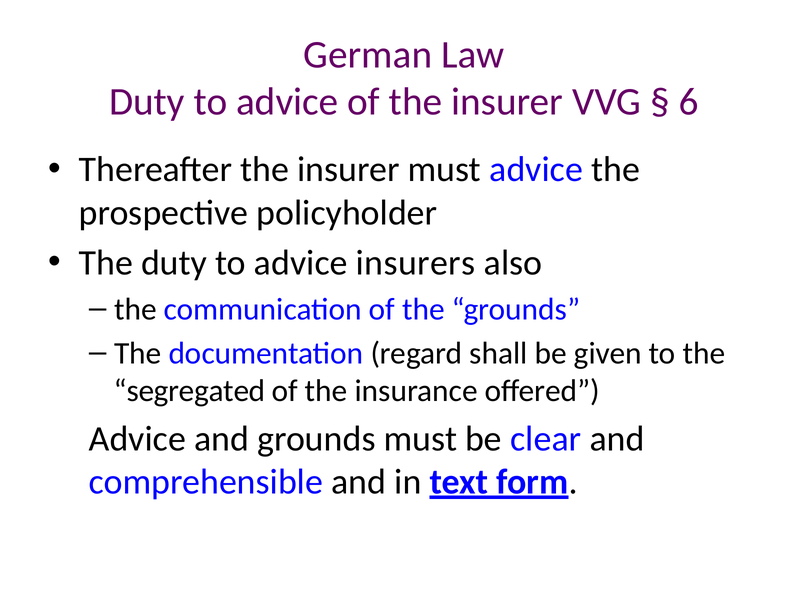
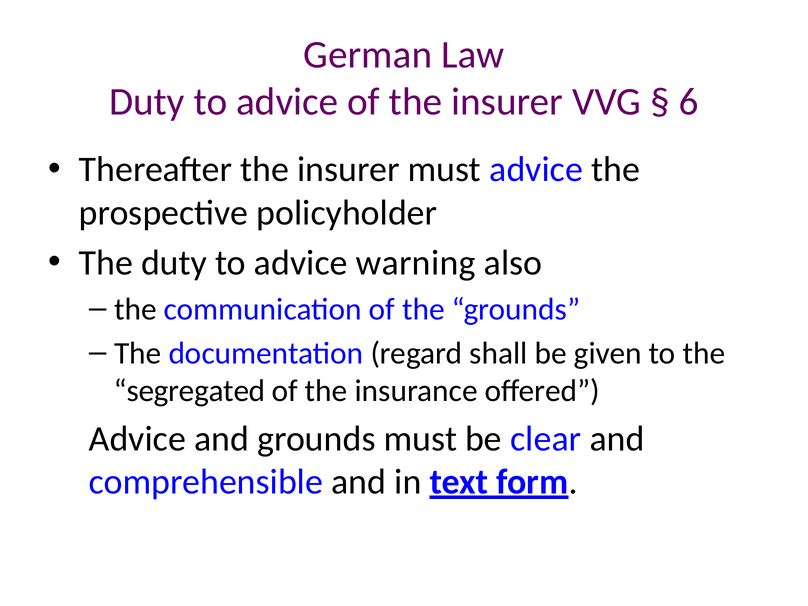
insurers: insurers -> warning
